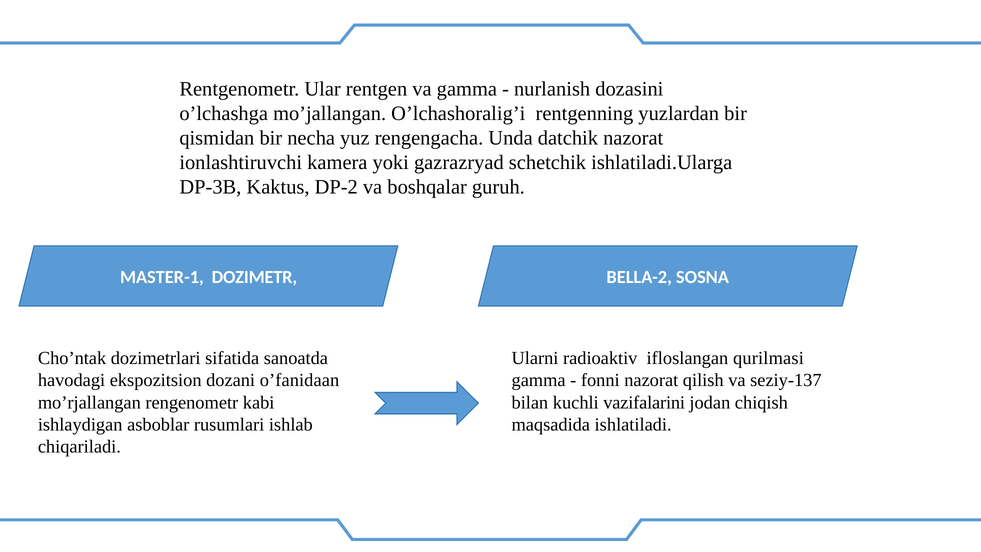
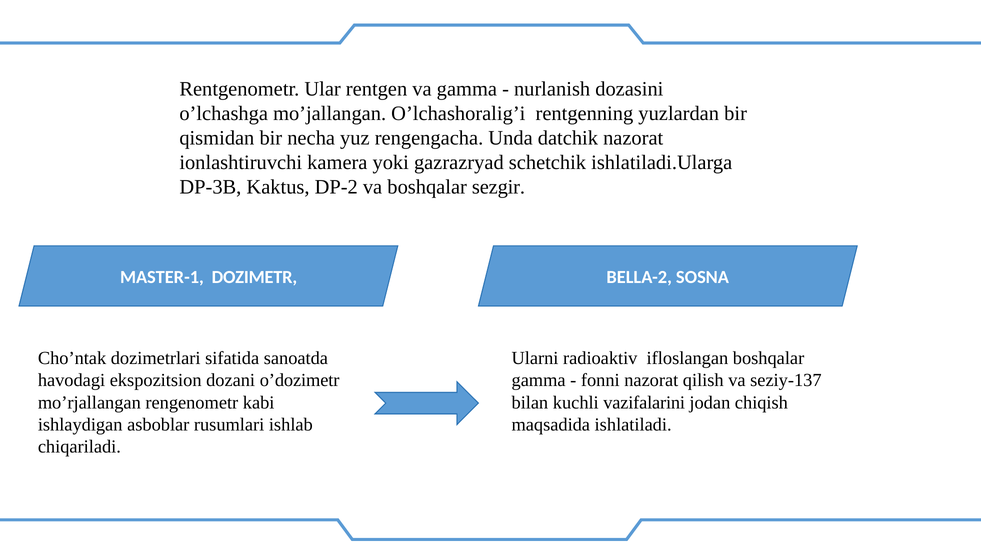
guruh: guruh -> sezgir
ifloslangan qurilmasi: qurilmasi -> boshqalar
o’fanidaan: o’fanidaan -> o’dozimetr
